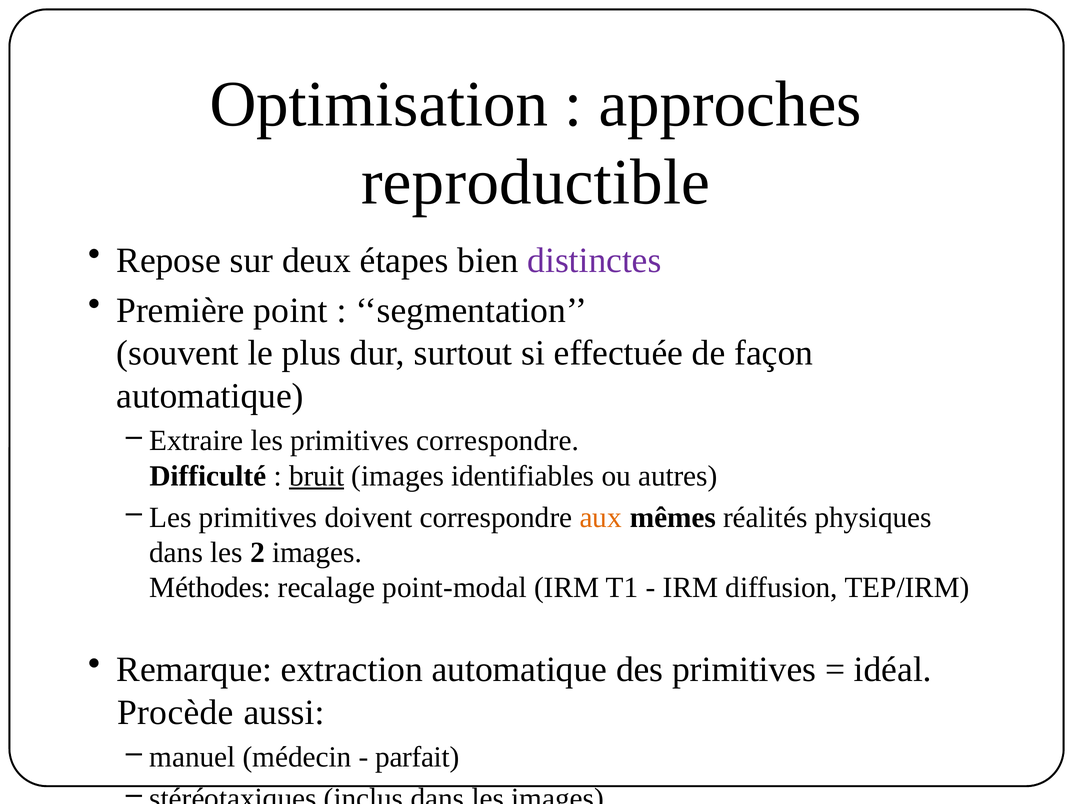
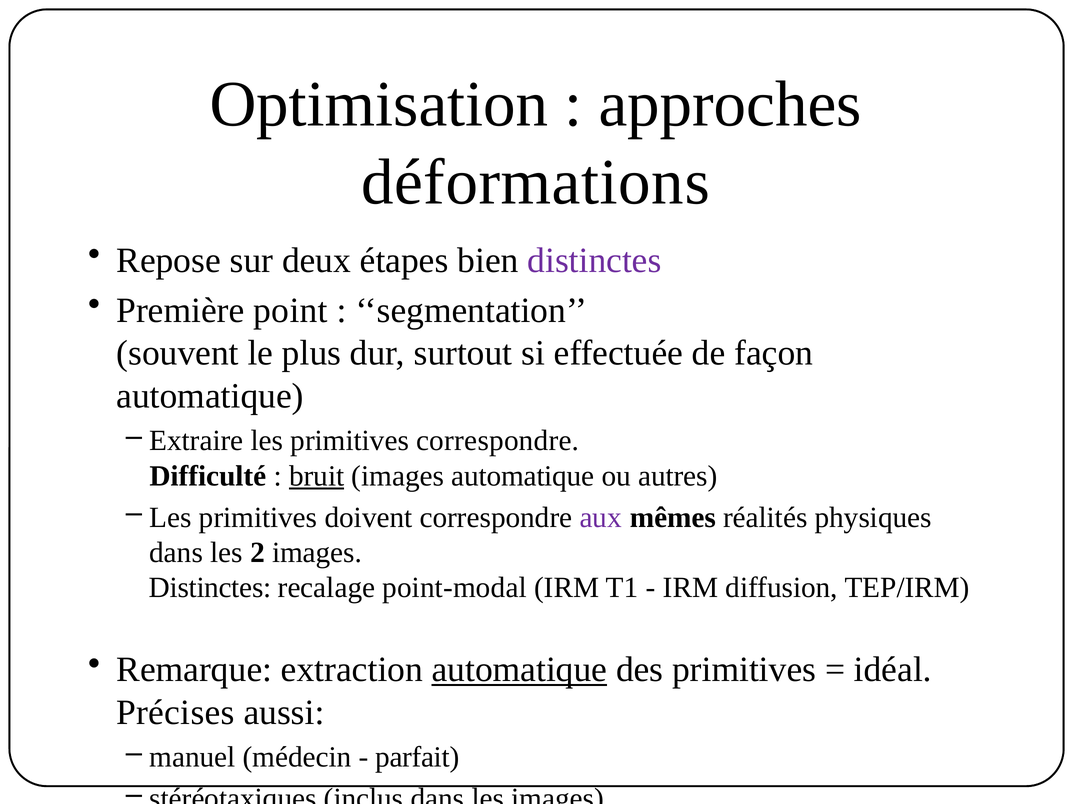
reproductible: reproductible -> déformations
images identifiables: identifiables -> automatique
aux colour: orange -> purple
Méthodes at (210, 588): Méthodes -> Distinctes
automatique at (519, 670) underline: none -> present
Procède: Procède -> Précises
